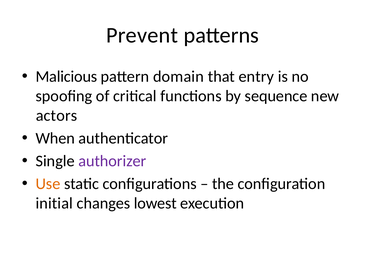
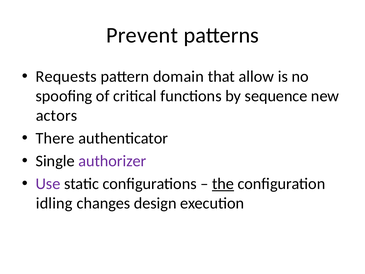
Malicious: Malicious -> Requests
entry: entry -> allow
When: When -> There
Use colour: orange -> purple
the underline: none -> present
initial: initial -> idling
lowest: lowest -> design
